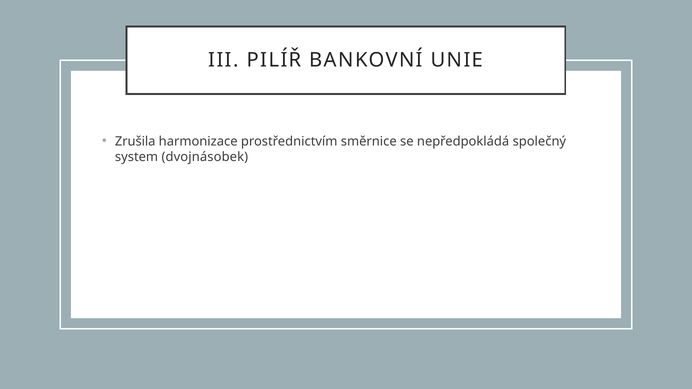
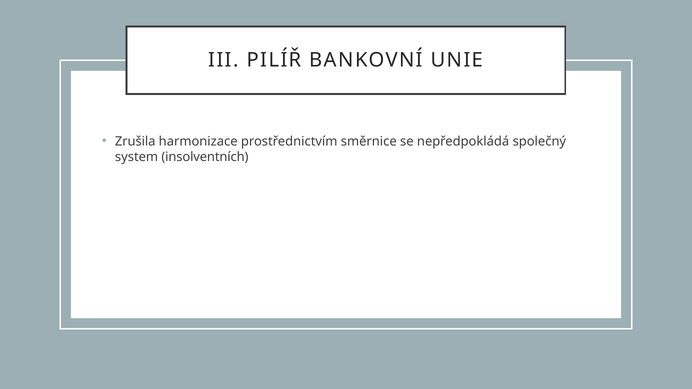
dvojnásobek: dvojnásobek -> insolventních
